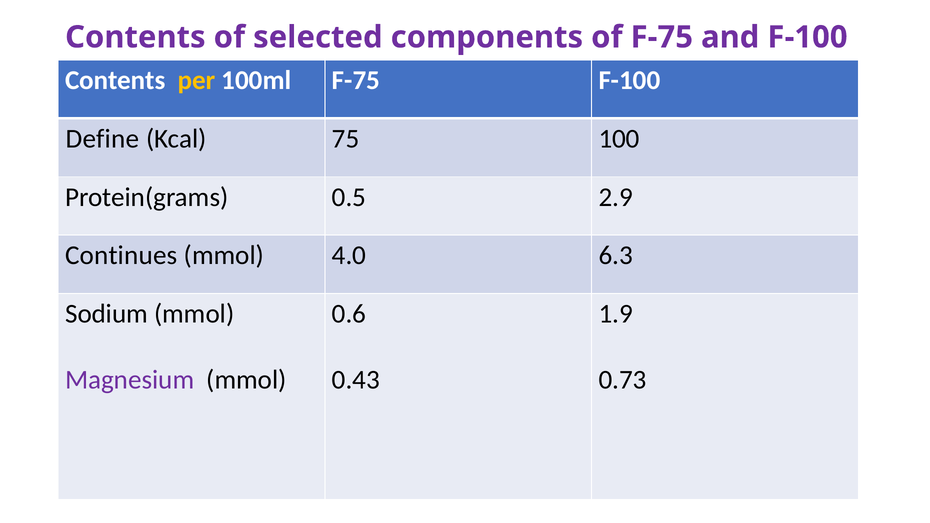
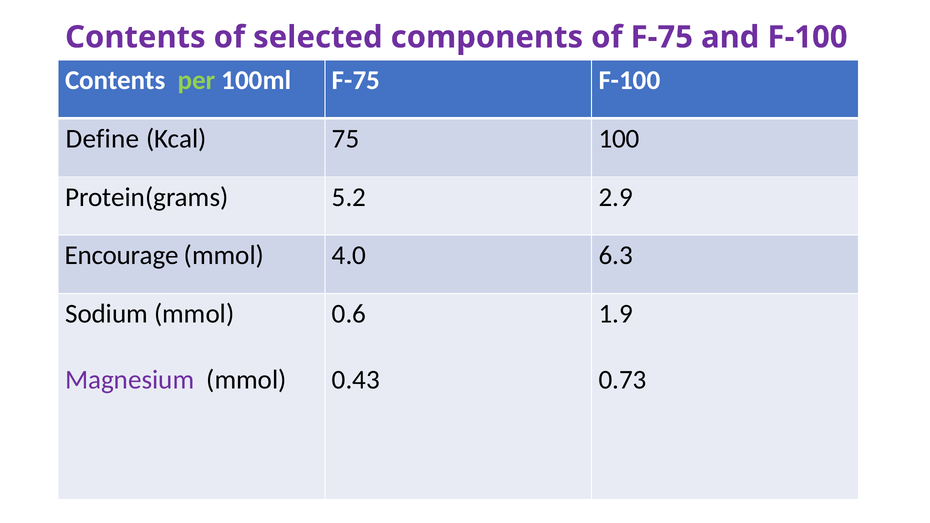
per colour: yellow -> light green
0.5: 0.5 -> 5.2
Continues: Continues -> Encourage
